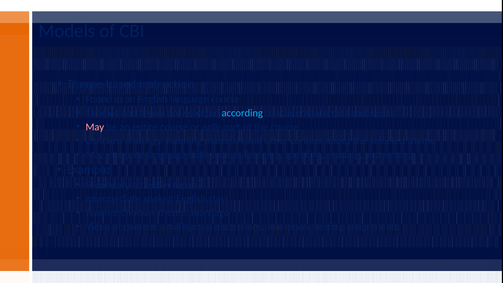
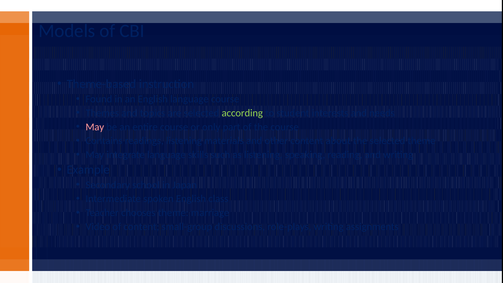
according colour: light blue -> light green
